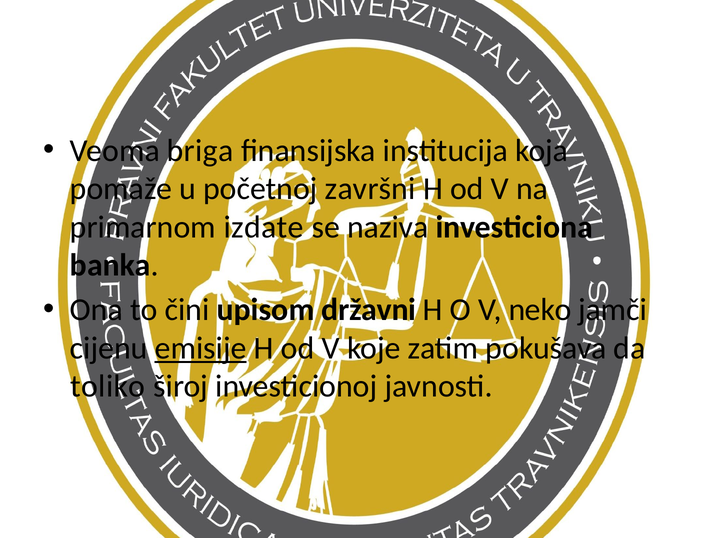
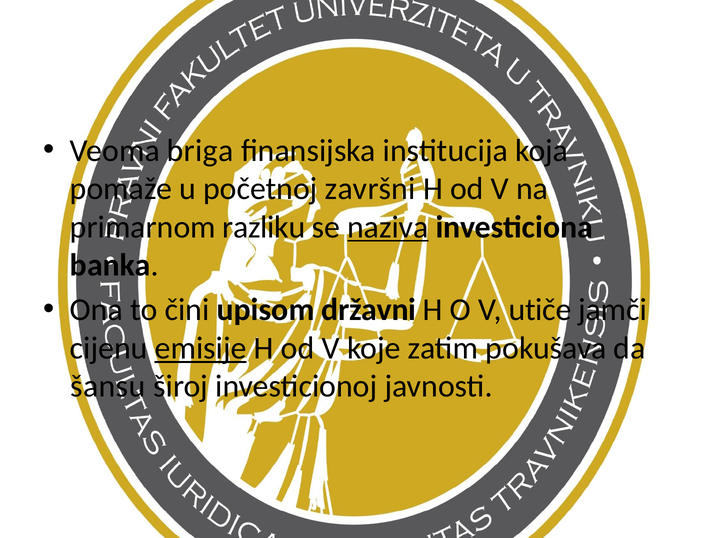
izdate: izdate -> razliku
naziva underline: none -> present
neko: neko -> utiče
toliko: toliko -> šansu
